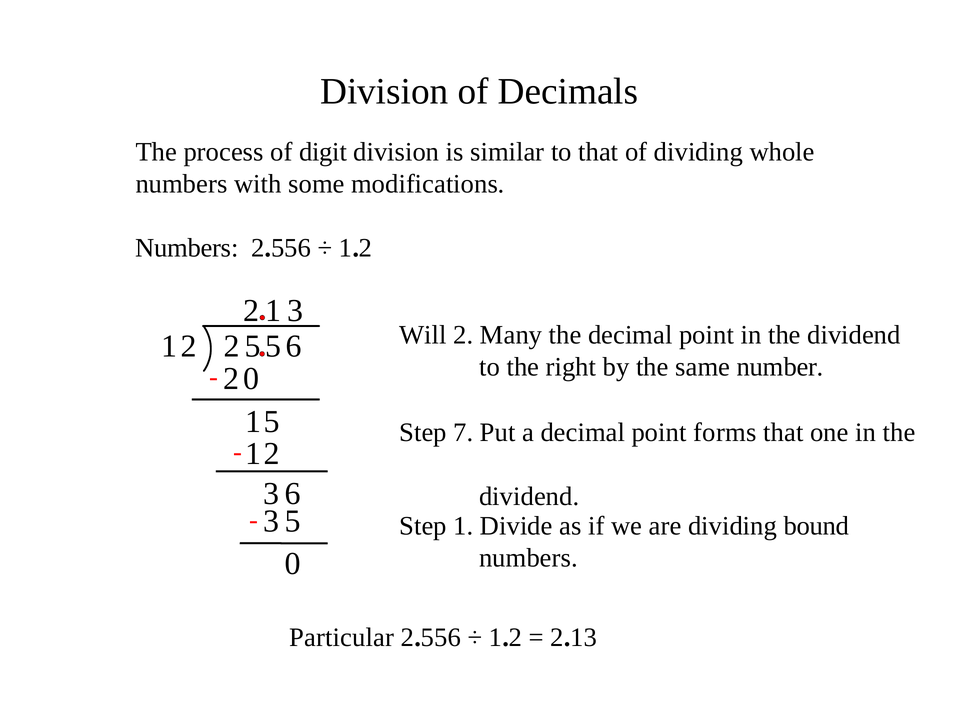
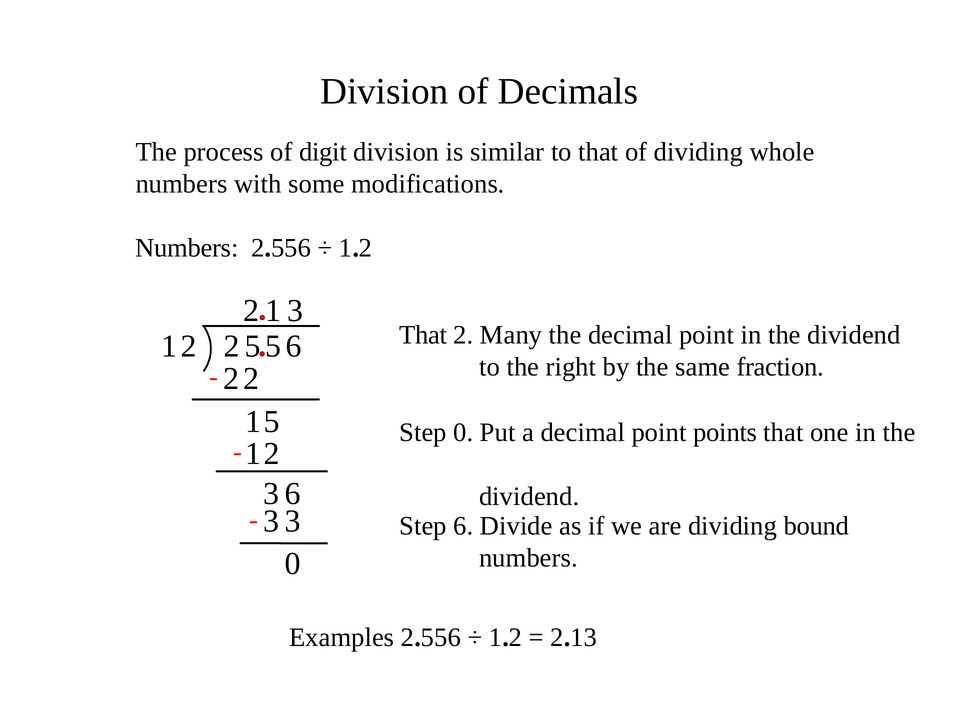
Will at (423, 335): Will -> That
number: number -> fraction
0 at (251, 379): 0 -> 2
Step 7: 7 -> 0
forms: forms -> points
5 at (293, 522): 5 -> 3
Step 1: 1 -> 6
Particular: Particular -> Examples
